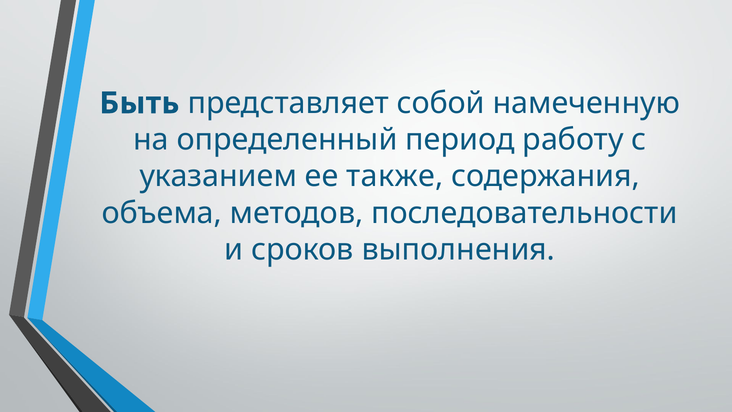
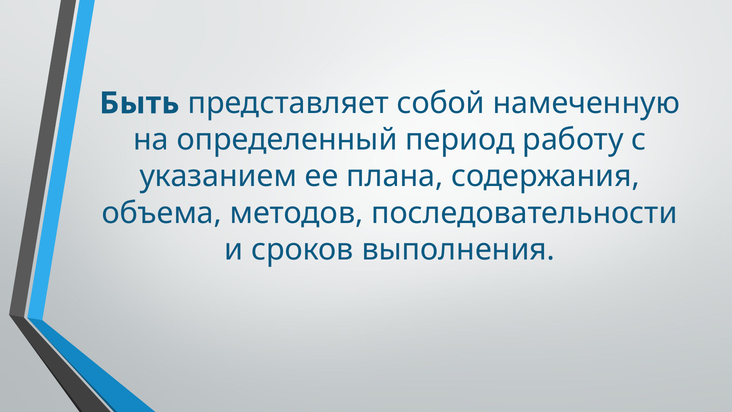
также: также -> плана
